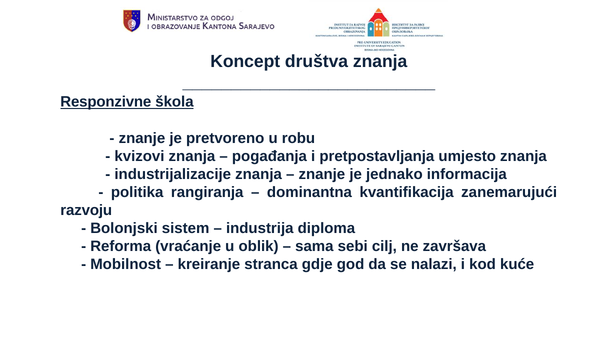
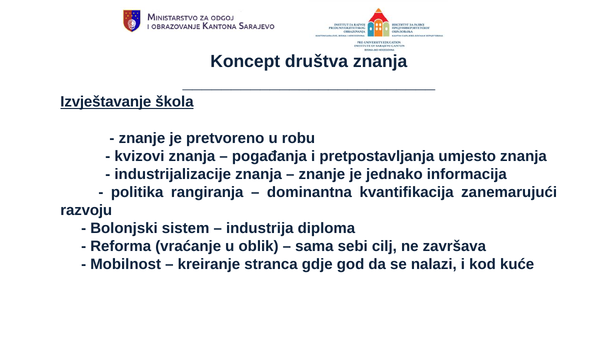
Responzivne: Responzivne -> Izvještavanje
